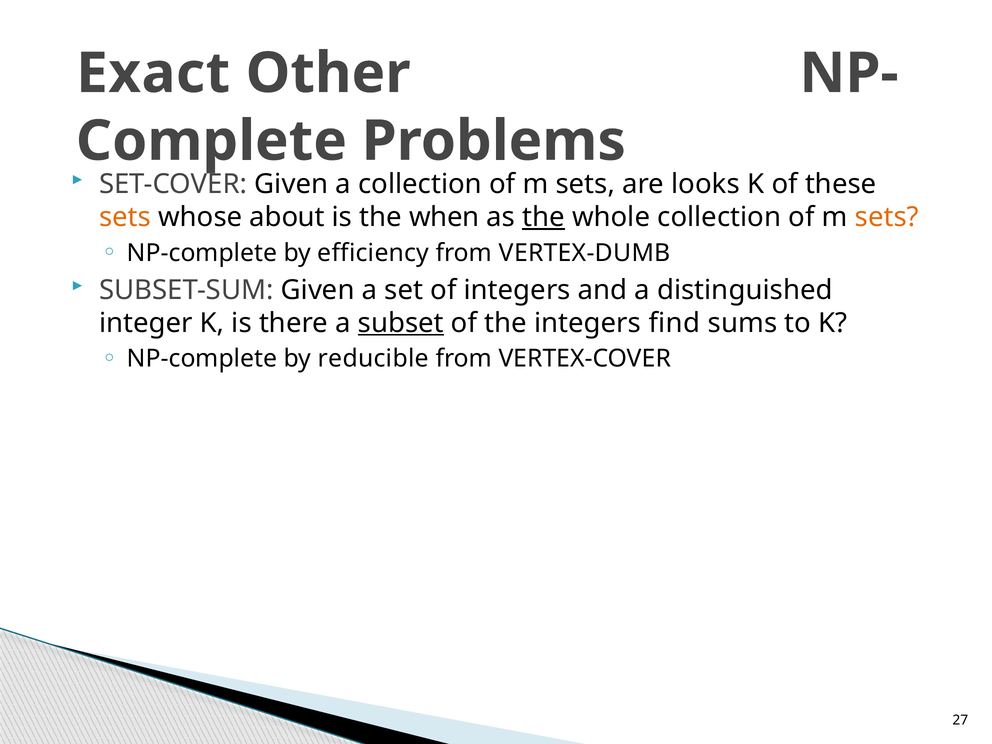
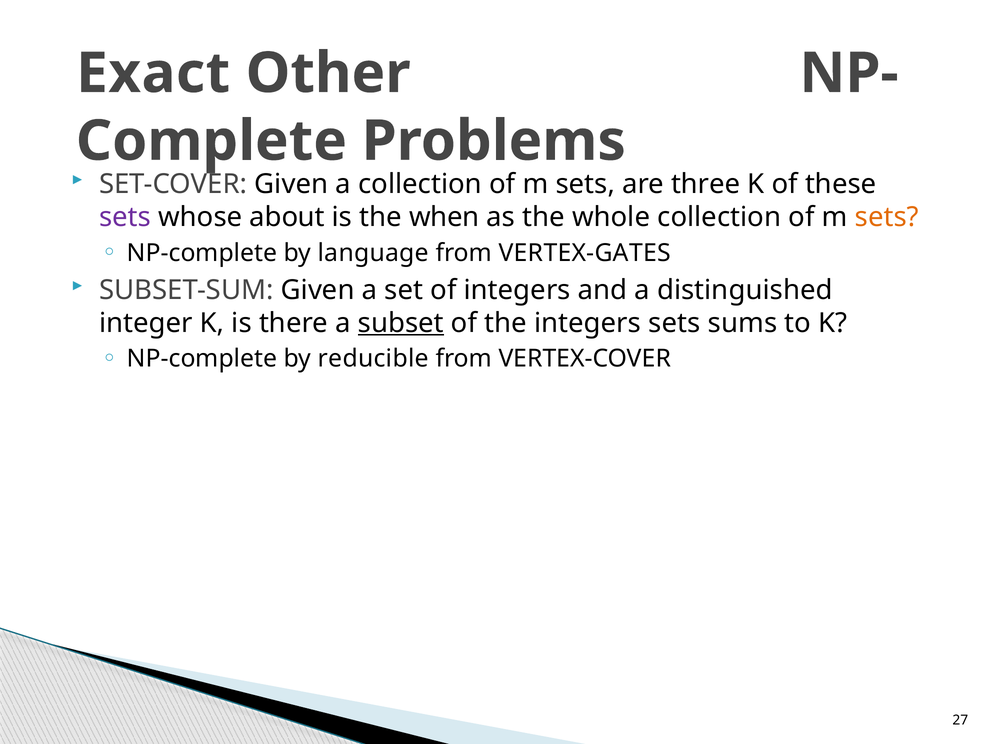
looks: looks -> three
sets at (125, 217) colour: orange -> purple
the at (544, 217) underline: present -> none
efficiency: efficiency -> language
VERTEX-DUMB: VERTEX-DUMB -> VERTEX-GATES
integers find: find -> sets
